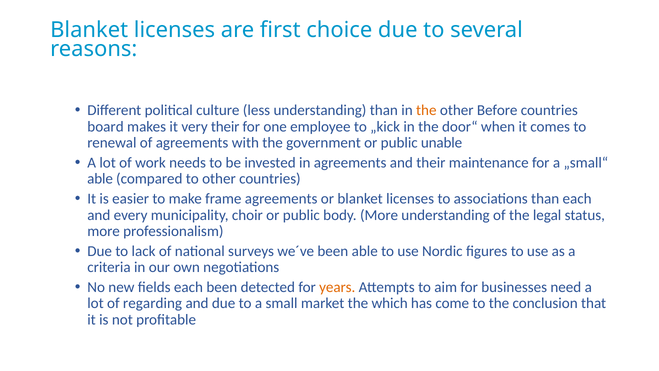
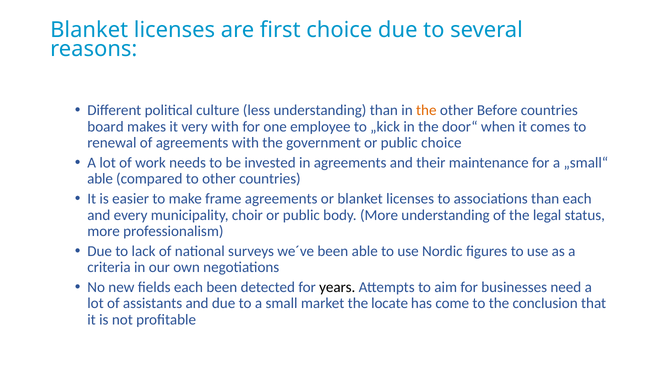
very their: their -> with
public unable: unable -> choice
years colour: orange -> black
regarding: regarding -> assistants
which: which -> locate
